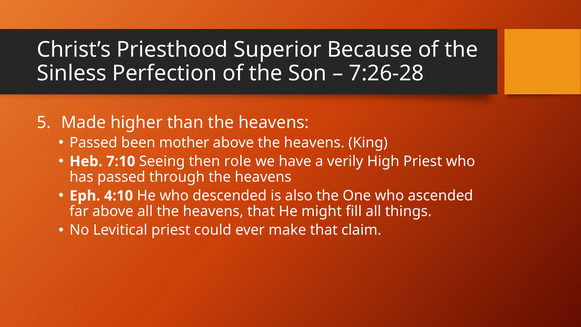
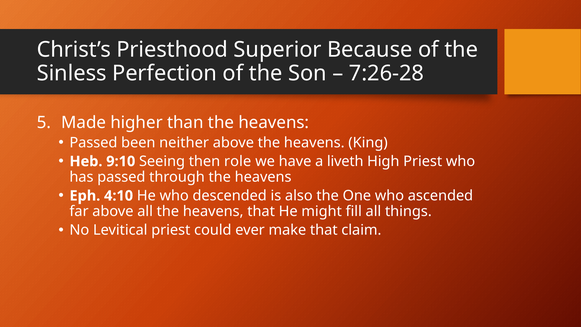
mother: mother -> neither
7:10: 7:10 -> 9:10
verily: verily -> liveth
